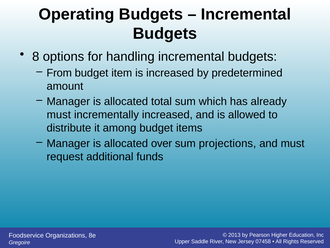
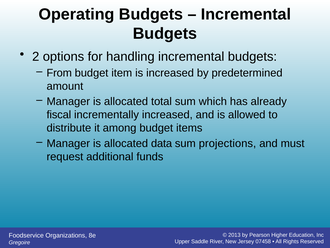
8: 8 -> 2
must at (59, 115): must -> fiscal
over: over -> data
